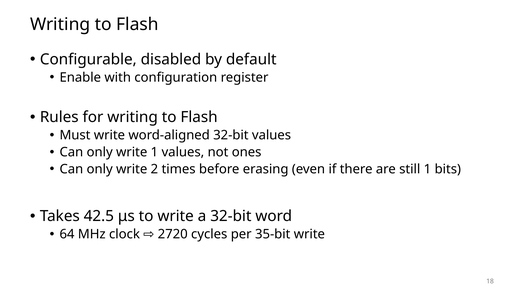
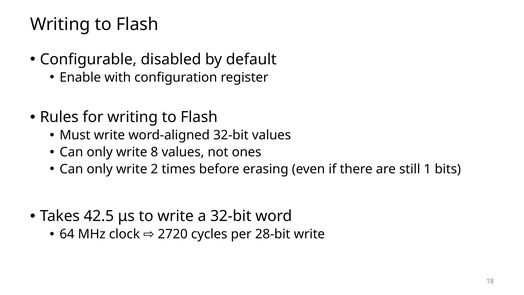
write 1: 1 -> 8
35-bit: 35-bit -> 28-bit
